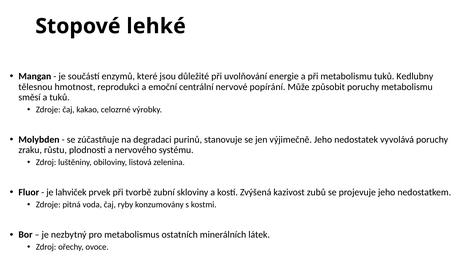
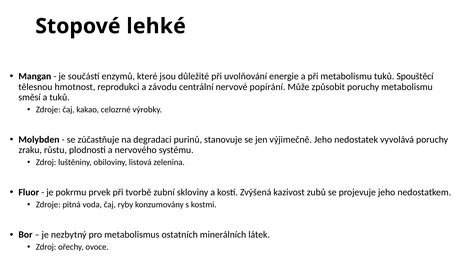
Kedlubny: Kedlubny -> Spouštěcí
emoční: emoční -> závodu
lahviček: lahviček -> pokrmu
